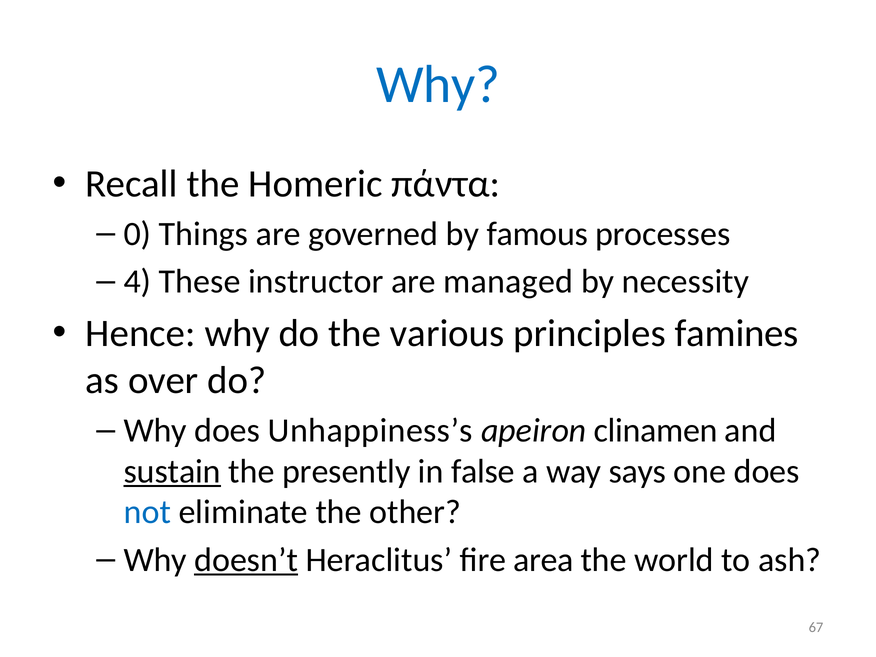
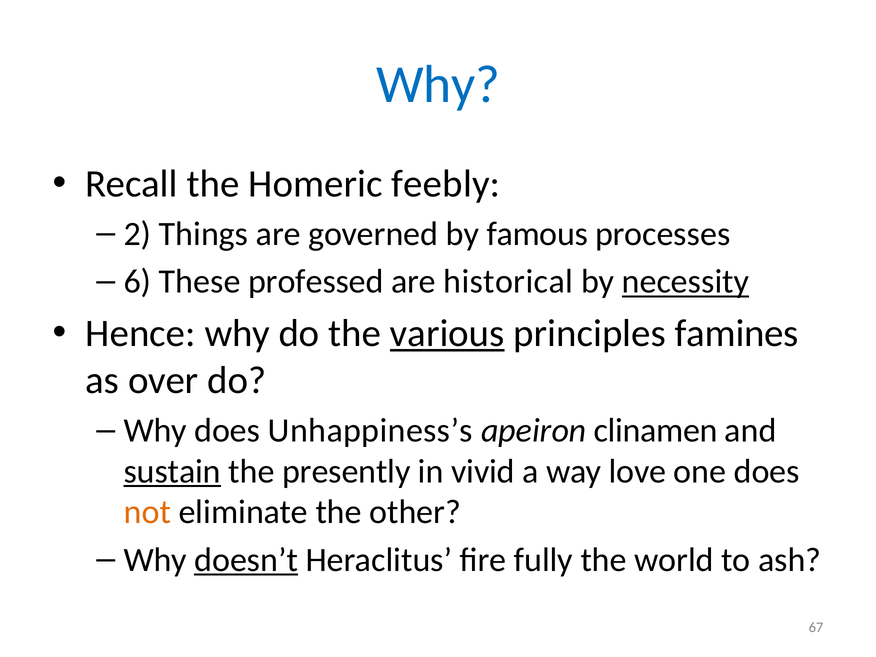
πάντα: πάντα -> feebly
0: 0 -> 2
4: 4 -> 6
instructor: instructor -> professed
managed: managed -> historical
necessity underline: none -> present
various underline: none -> present
false: false -> vivid
says: says -> love
not colour: blue -> orange
area: area -> fully
